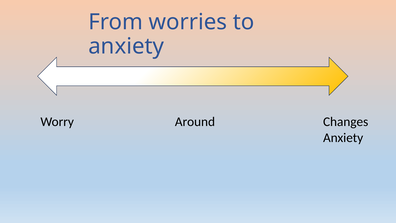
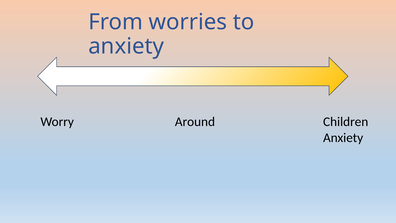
Changes: Changes -> Children
